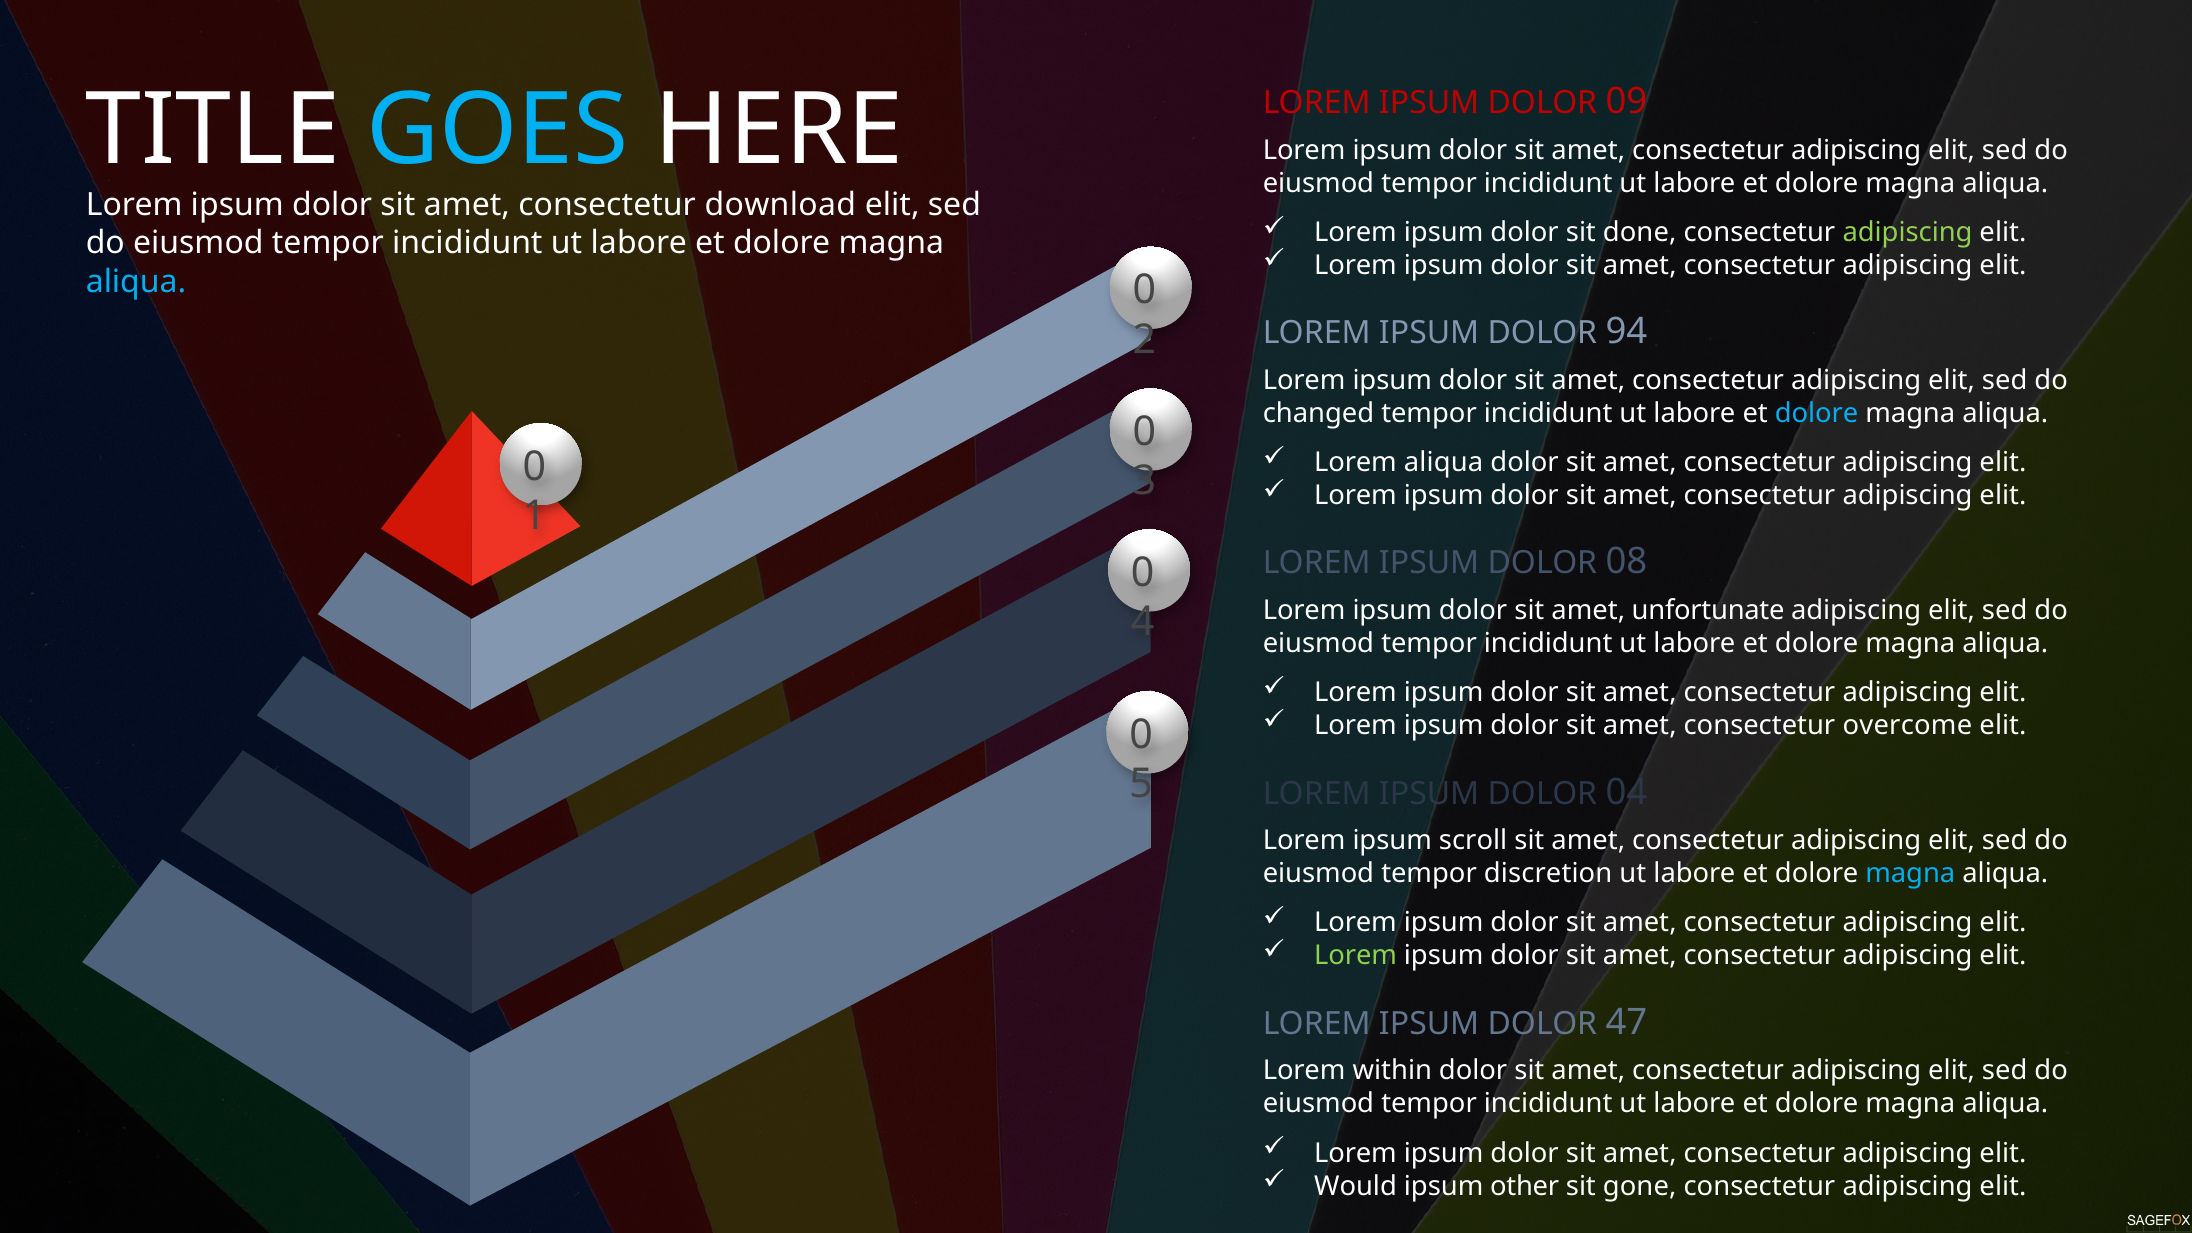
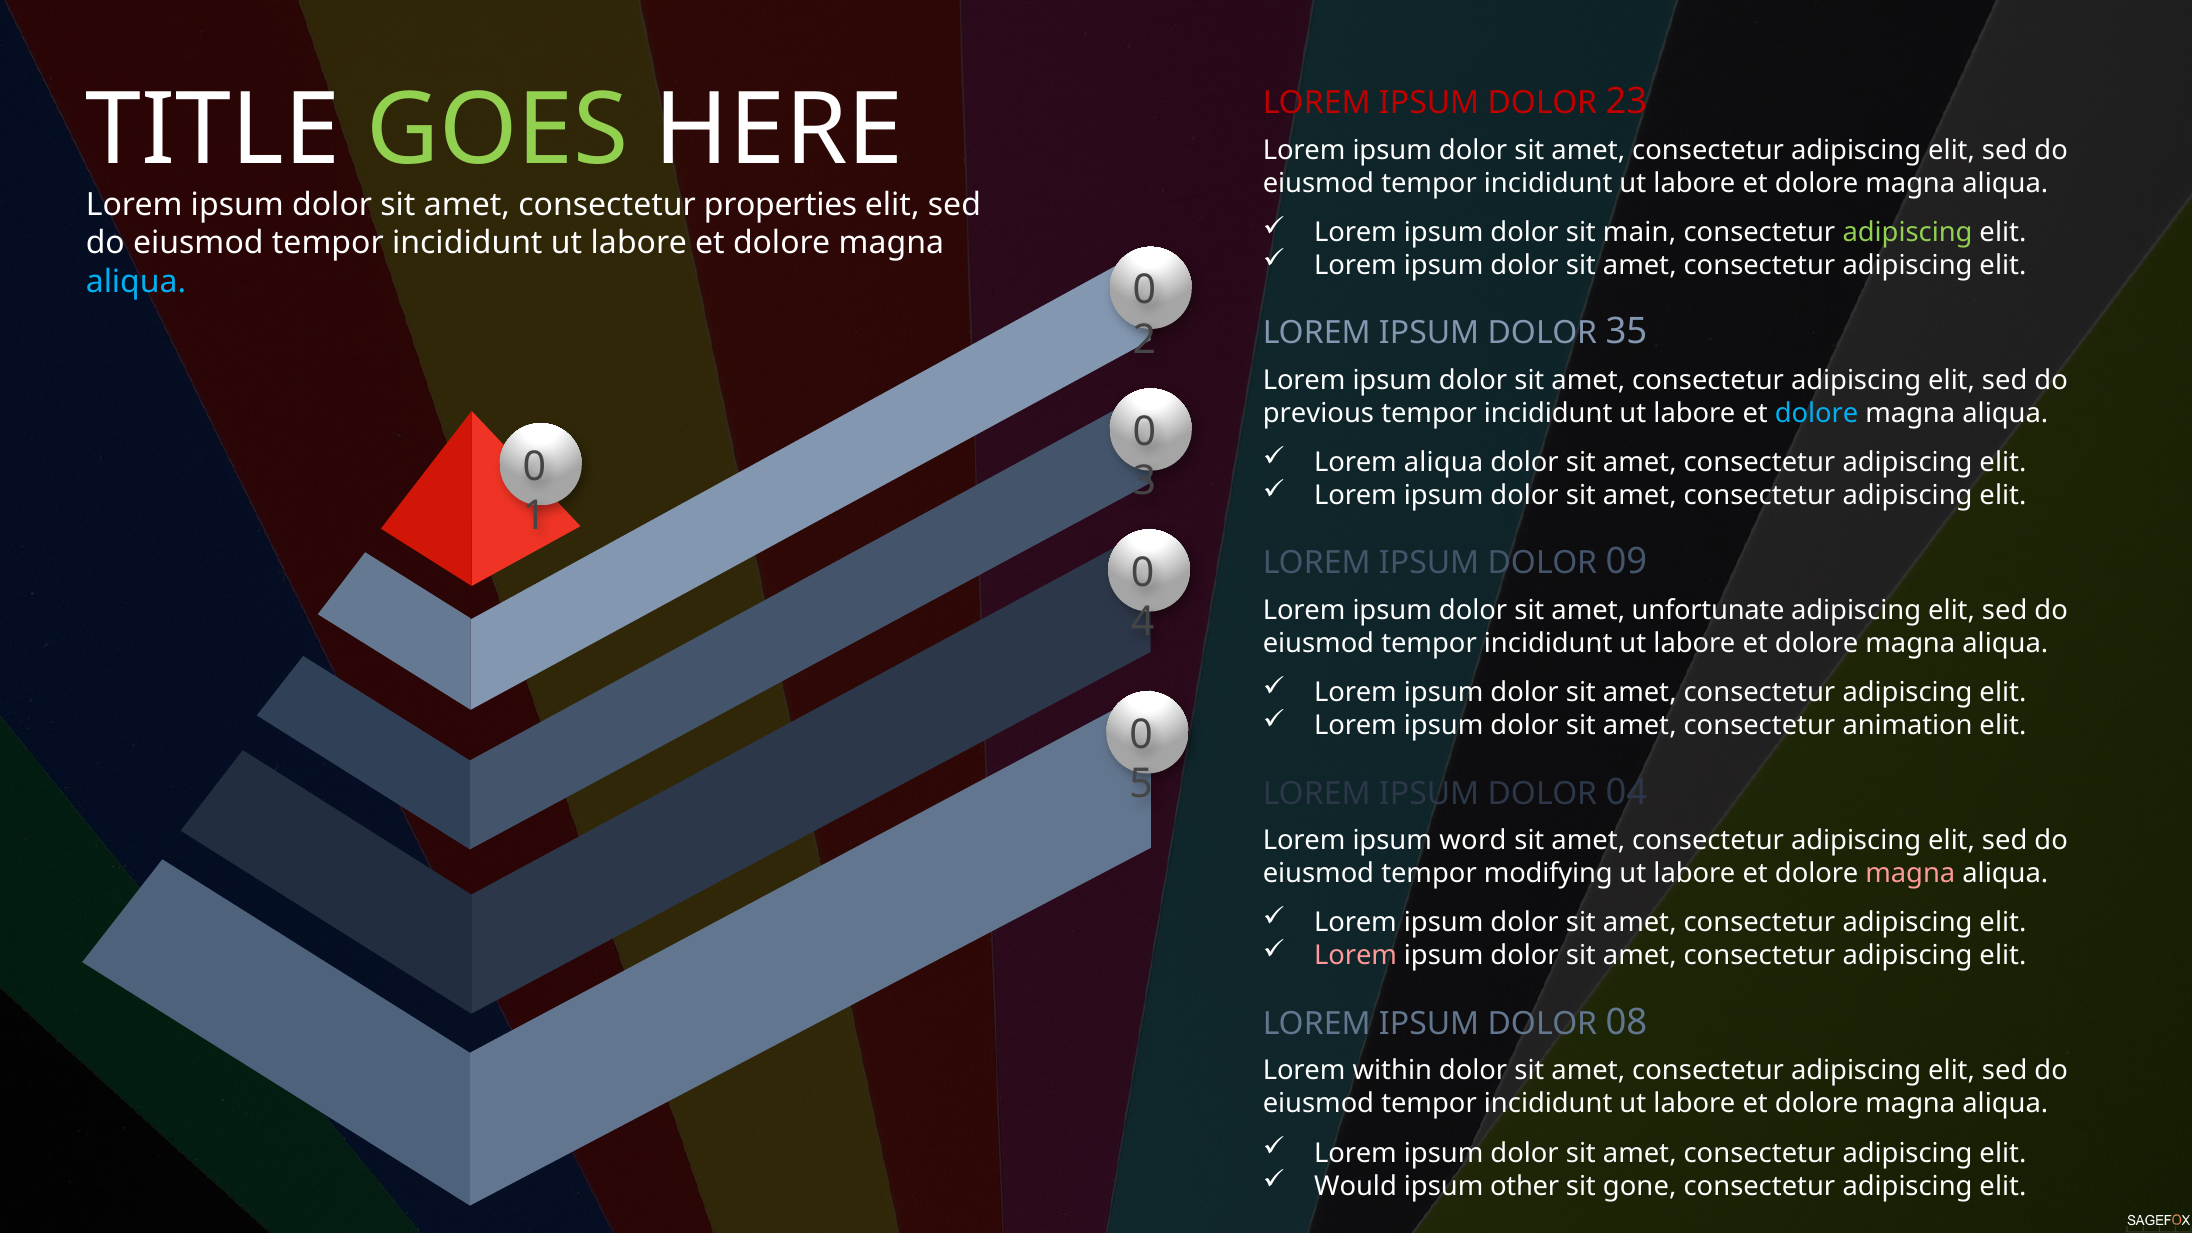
09: 09 -> 23
GOES colour: light blue -> light green
download: download -> properties
done: done -> main
94: 94 -> 35
changed: changed -> previous
08: 08 -> 09
overcome: overcome -> animation
scroll: scroll -> word
discretion: discretion -> modifying
magna at (1910, 874) colour: light blue -> pink
Lorem at (1356, 956) colour: light green -> pink
47: 47 -> 08
